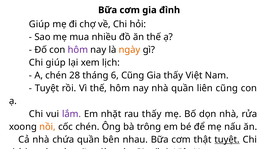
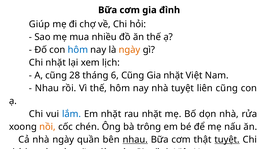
hôm at (78, 50) colour: purple -> blue
Chi giúp: giúp -> nhặt
A chén: chén -> cũng
Gia thấy: thấy -> nhặt
Tuyệt at (47, 88): Tuyệt -> Nhau
nhà quần: quần -> tuyệt
lắm colour: purple -> blue
rau thấy: thấy -> nhặt
nhà chứa: chứa -> ngày
nhau at (135, 140) underline: none -> present
